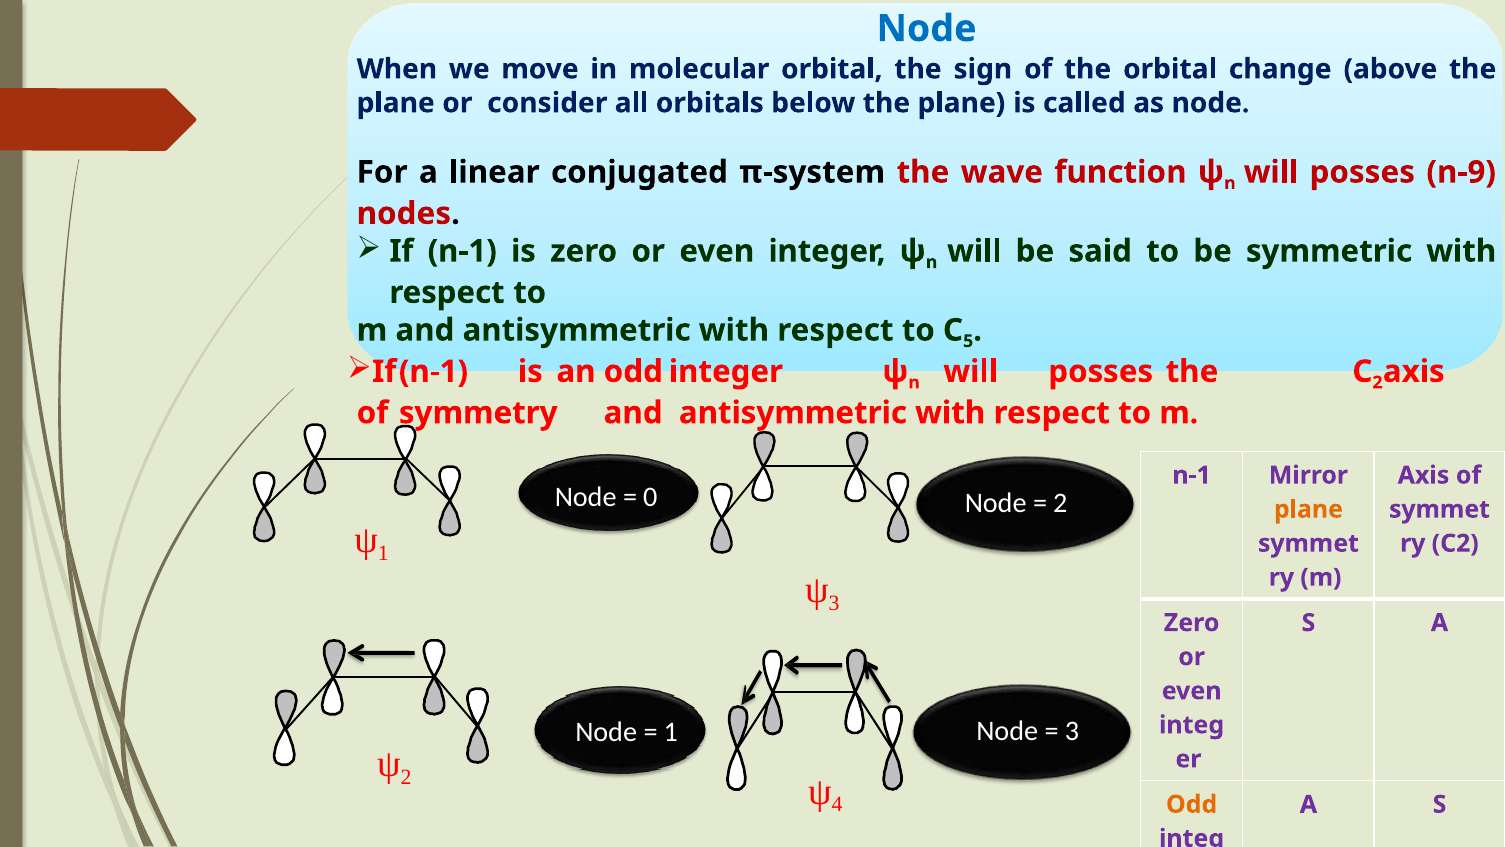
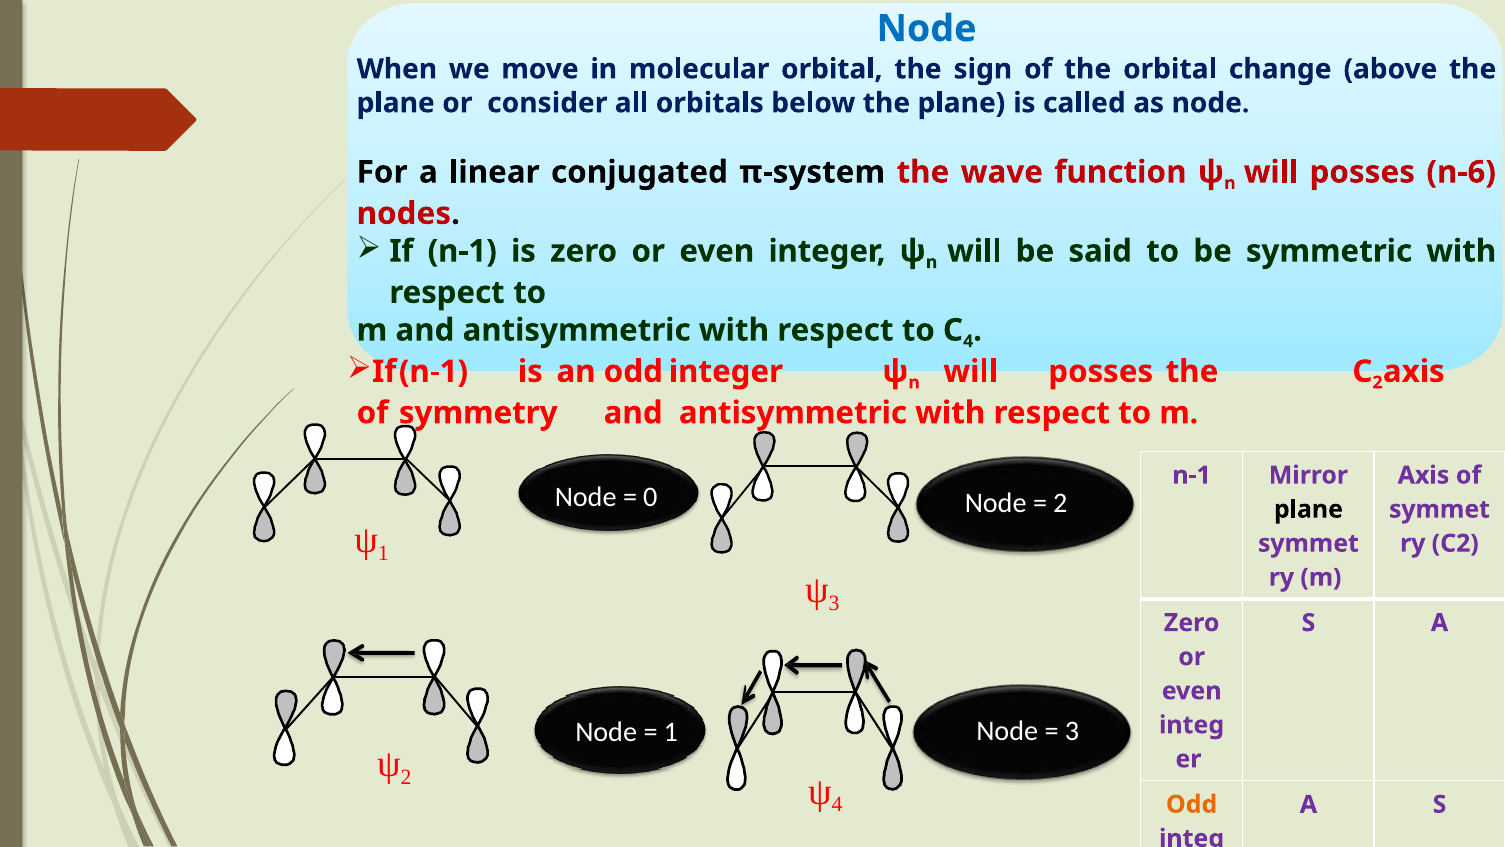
n-9: n-9 -> n-6
5 at (968, 341): 5 -> 4
plane at (1308, 509) colour: orange -> black
